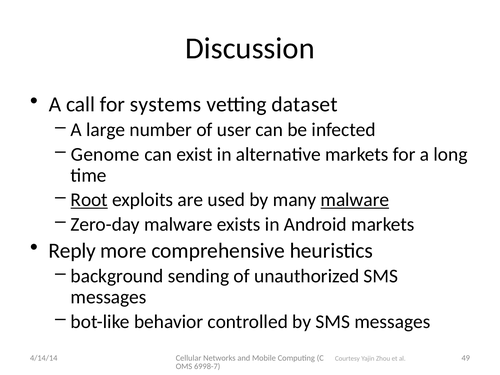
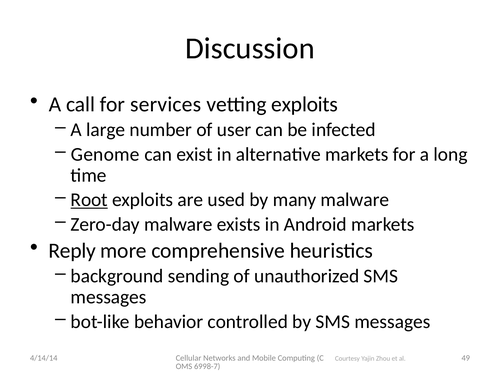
systems: systems -> services
vetting dataset: dataset -> exploits
malware at (355, 200) underline: present -> none
